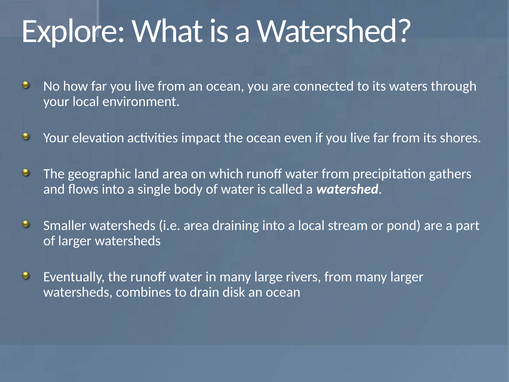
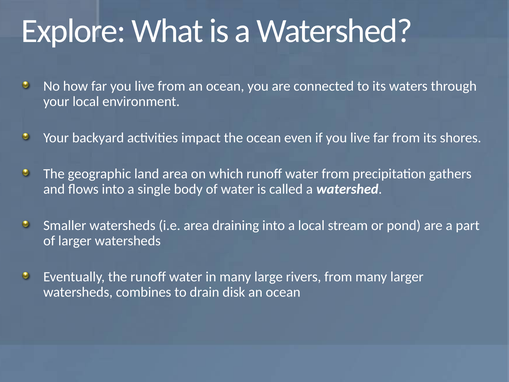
elevation: elevation -> backyard
